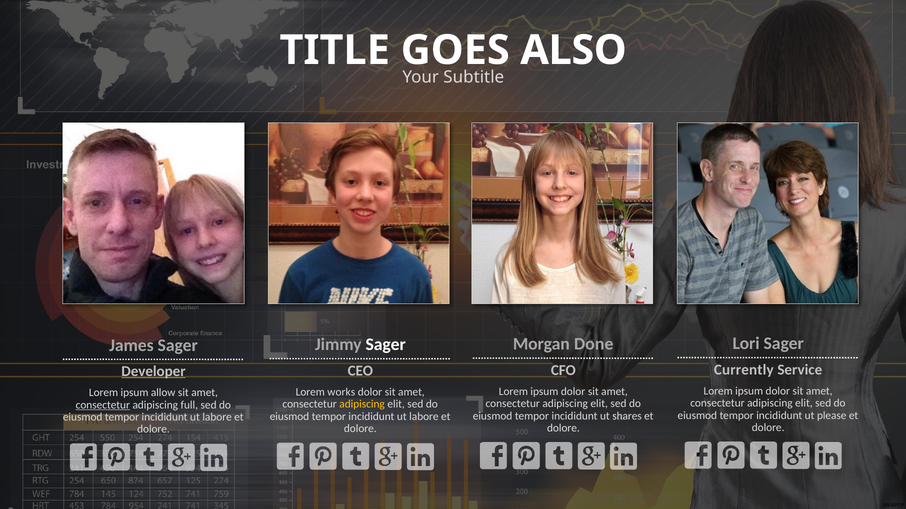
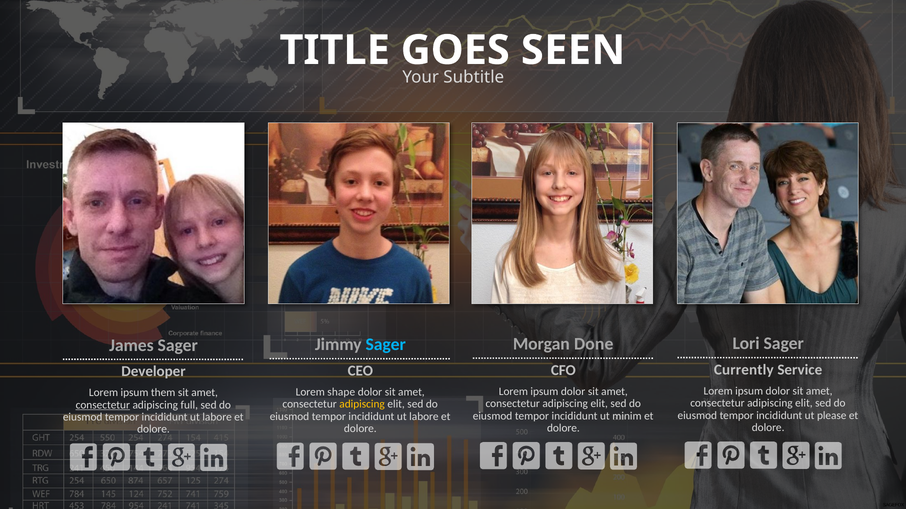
ALSO: ALSO -> SEEN
Sager at (386, 345) colour: white -> light blue
Developer underline: present -> none
works: works -> shape
allow: allow -> them
shares: shares -> minim
